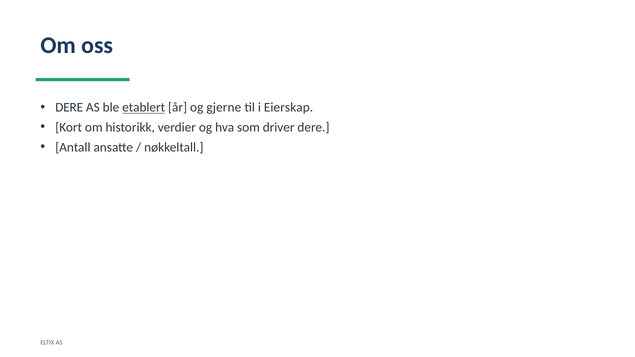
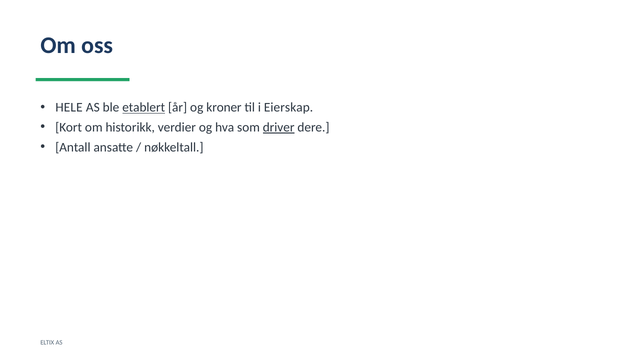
DERE at (69, 108): DERE -> HELE
gjerne: gjerne -> kroner
driver underline: none -> present
